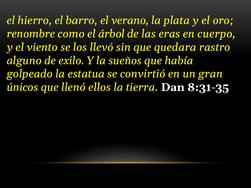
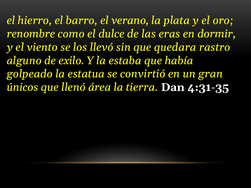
árbol: árbol -> dulce
cuerpo: cuerpo -> dormir
sueños: sueños -> estaba
ellos: ellos -> área
8:31-35: 8:31-35 -> 4:31-35
